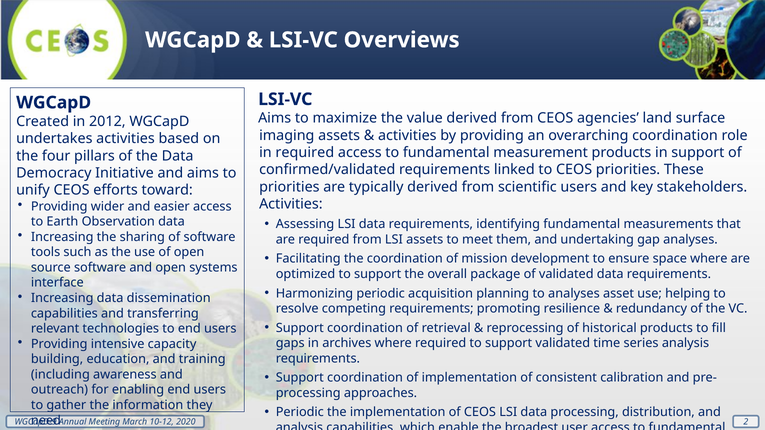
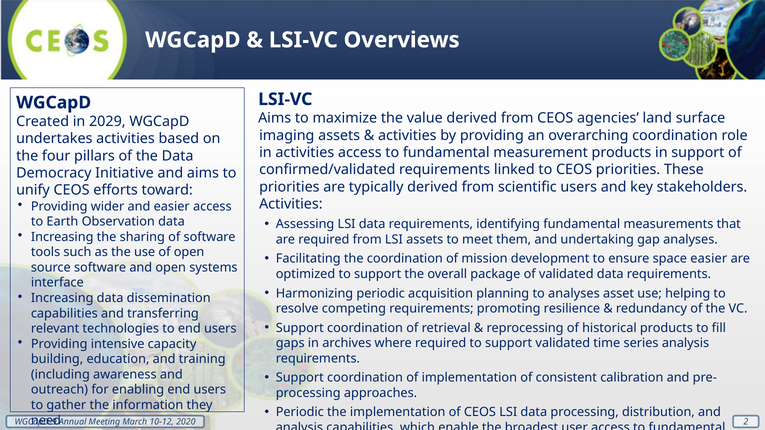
2012: 2012 -> 2029
in required: required -> activities
space where: where -> easier
